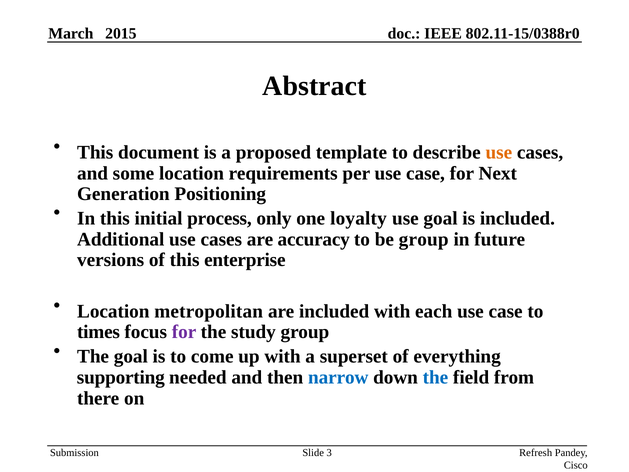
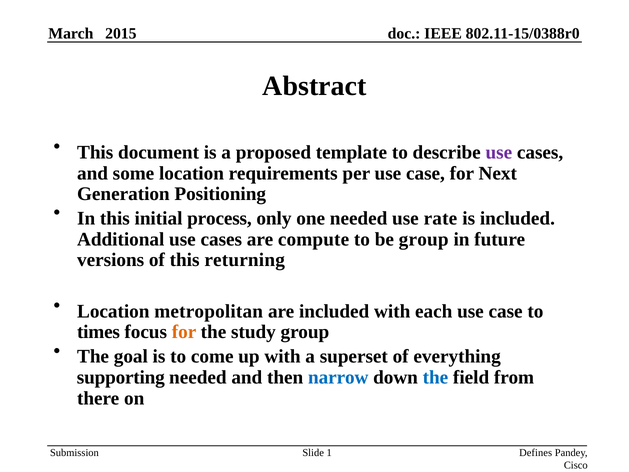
use at (499, 152) colour: orange -> purple
one loyalty: loyalty -> needed
use goal: goal -> rate
accuracy: accuracy -> compute
enterprise: enterprise -> returning
for at (184, 332) colour: purple -> orange
3: 3 -> 1
Refresh: Refresh -> Defines
